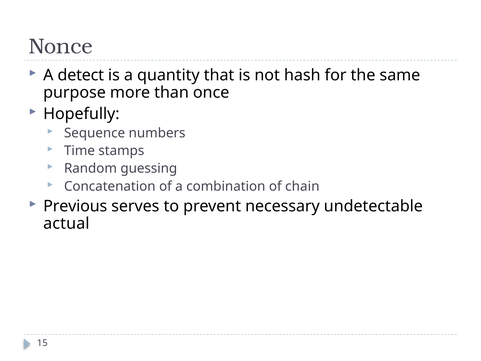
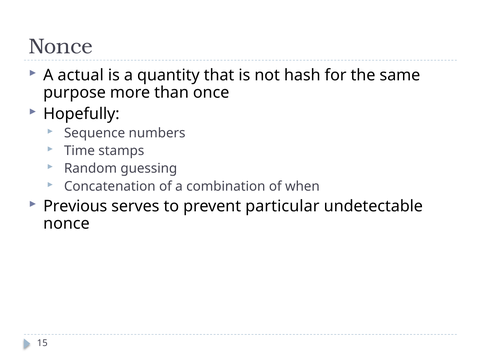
detect: detect -> actual
chain: chain -> when
necessary: necessary -> particular
actual at (66, 223): actual -> nonce
